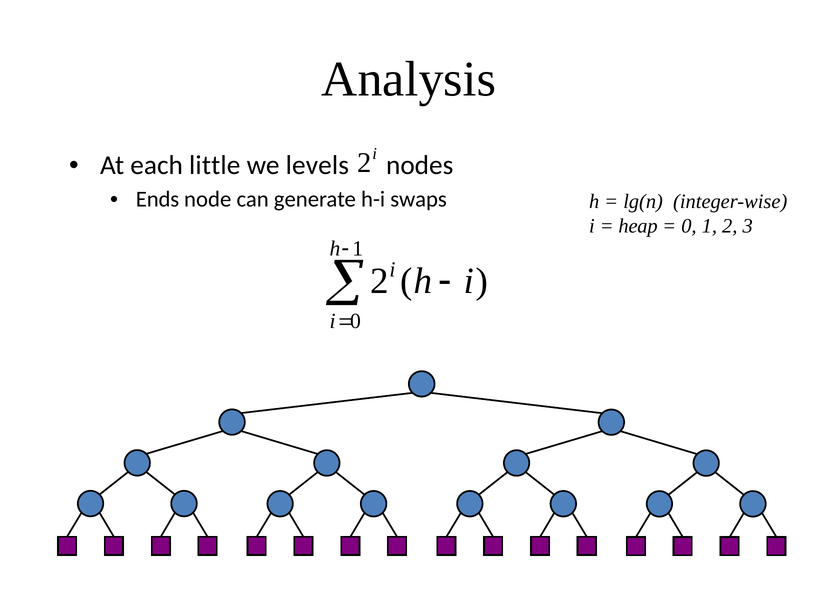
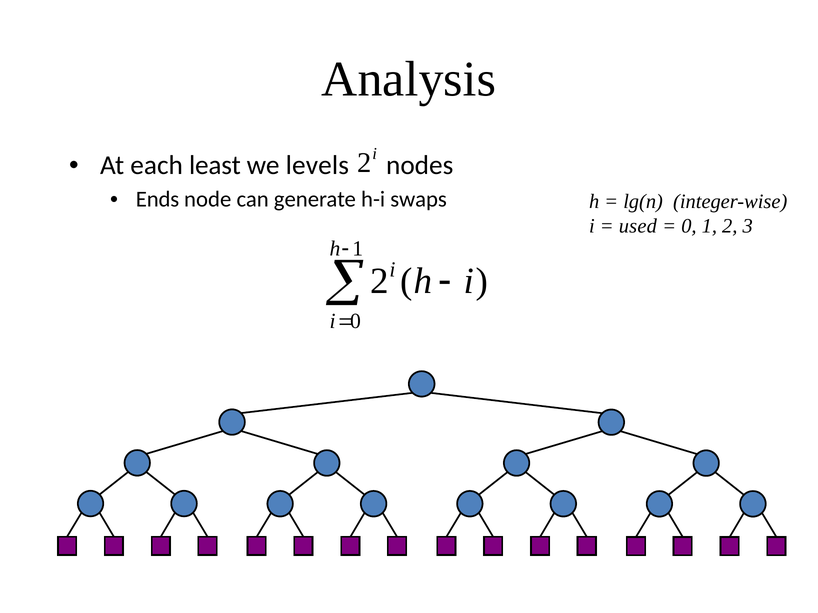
little: little -> least
heap: heap -> used
